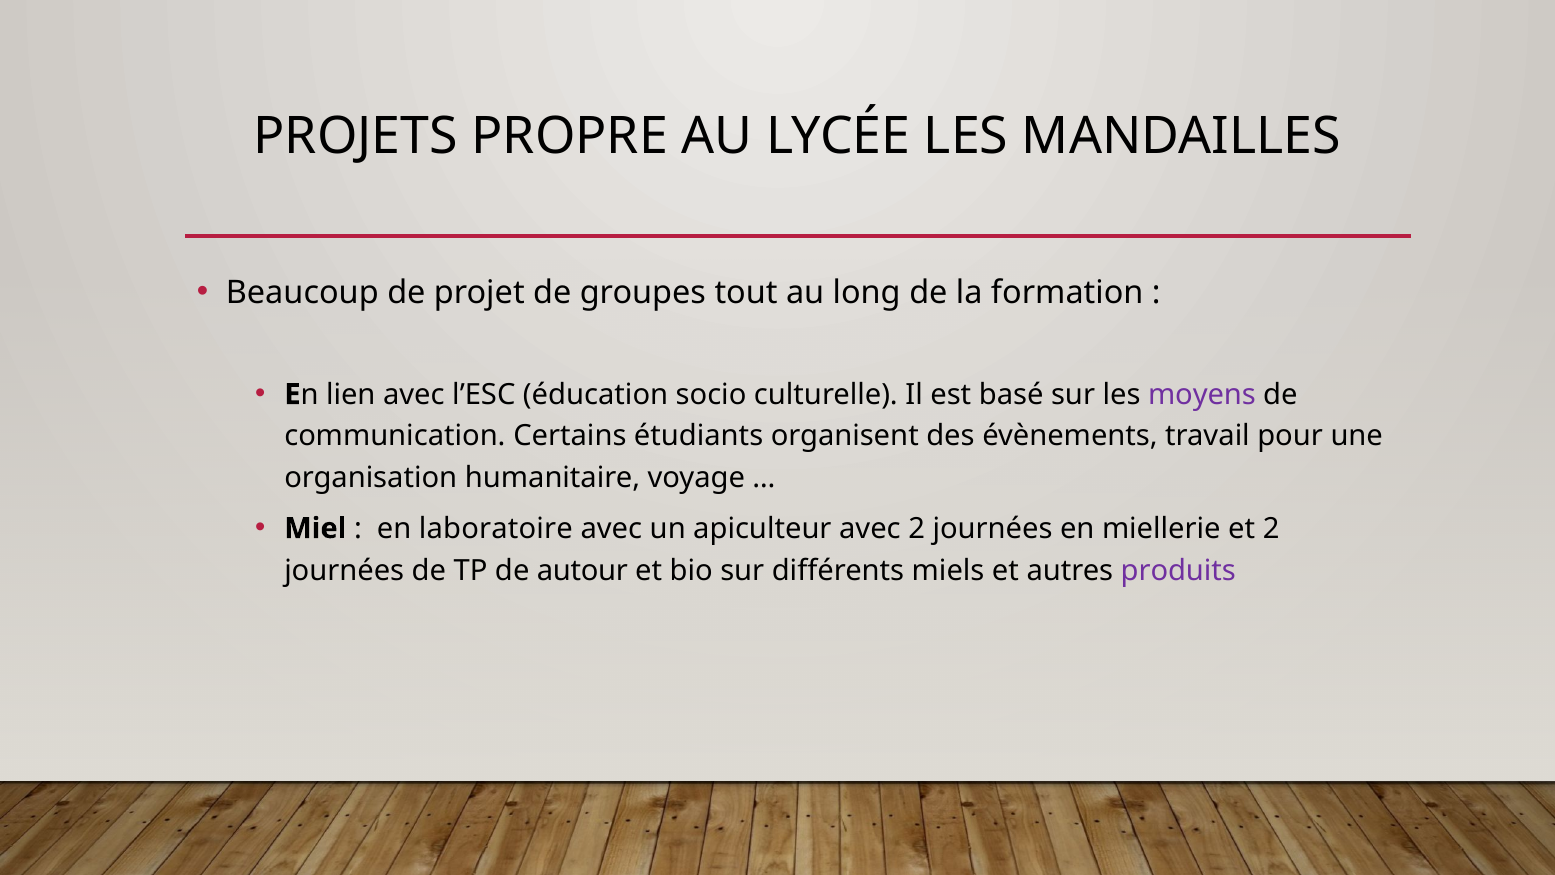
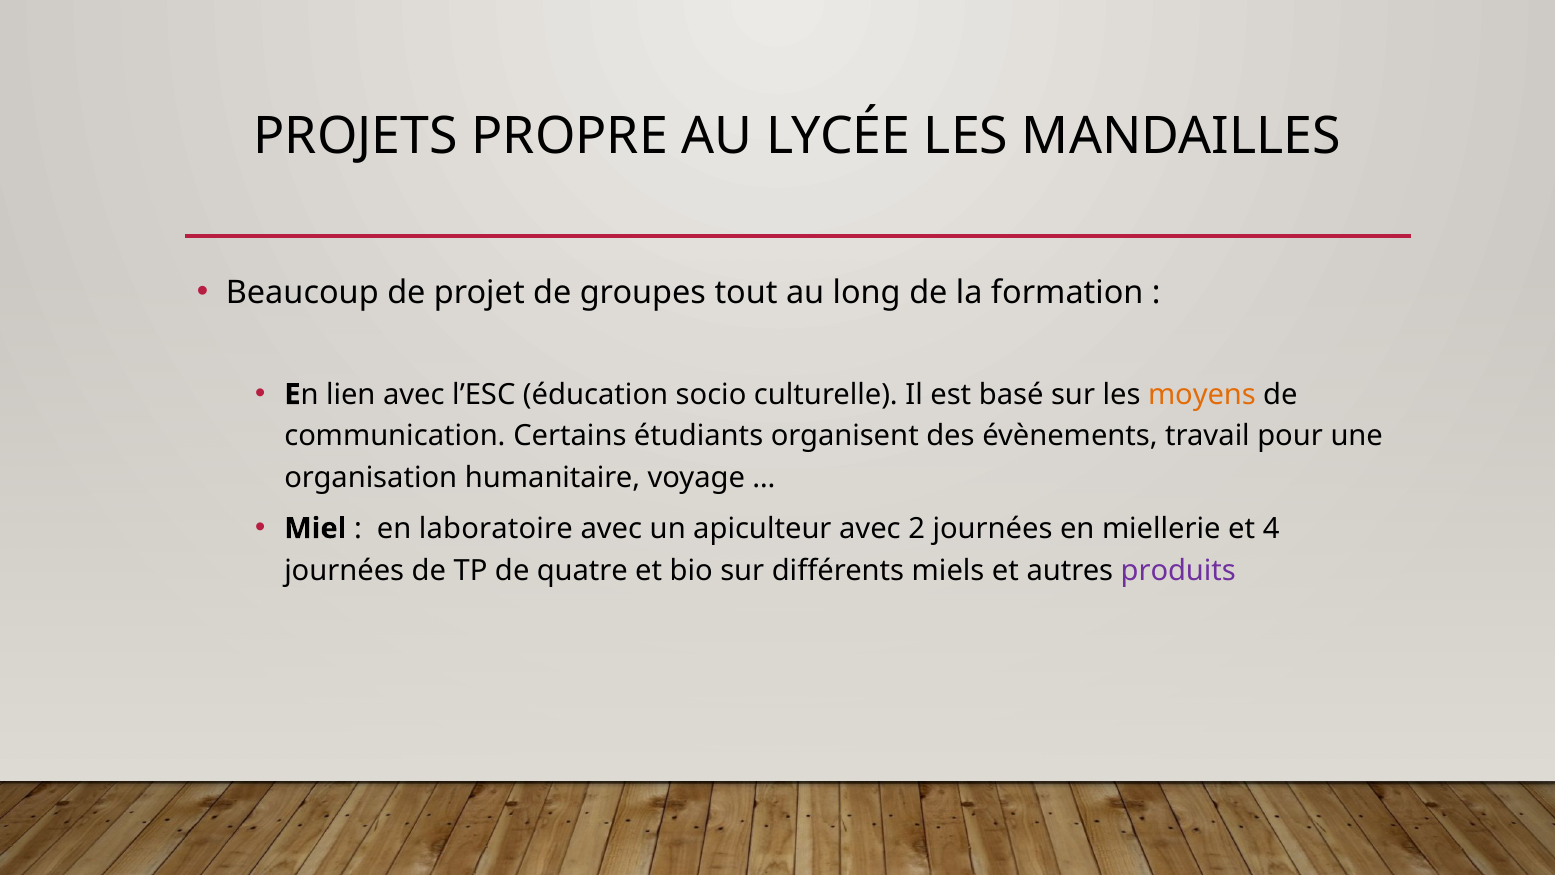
moyens colour: purple -> orange
et 2: 2 -> 4
autour: autour -> quatre
